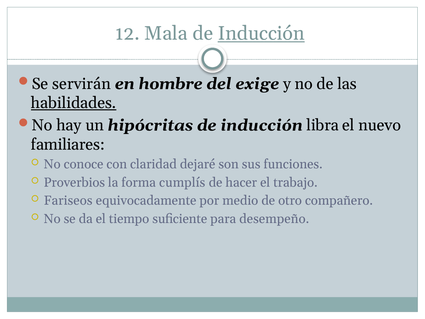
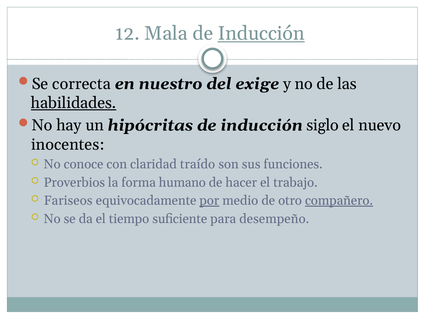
servirán: servirán -> correcta
hombre: hombre -> nuestro
libra: libra -> siglo
familiares: familiares -> inocentes
dejaré: dejaré -> traído
cumplís: cumplís -> humano
por underline: none -> present
compañero underline: none -> present
